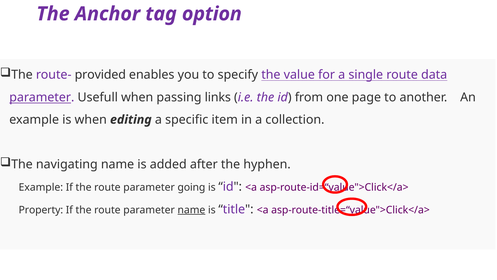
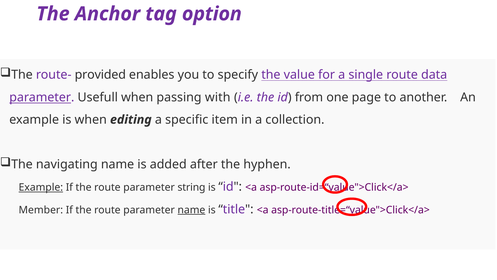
links: links -> with
Example at (41, 187) underline: none -> present
going: going -> string
Property: Property -> Member
